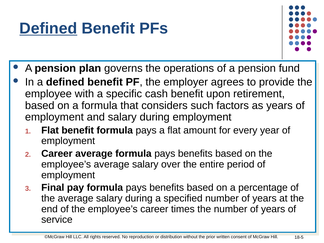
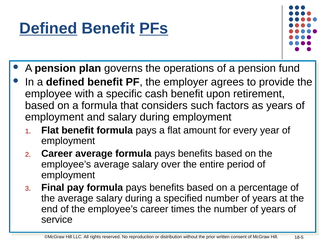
PFs underline: none -> present
